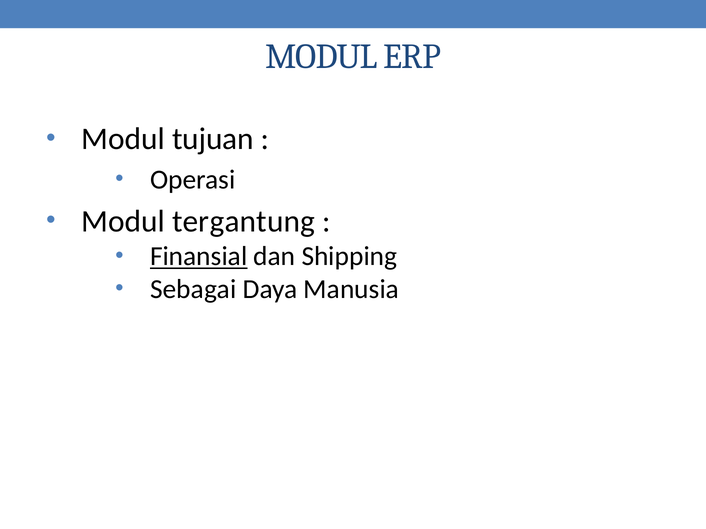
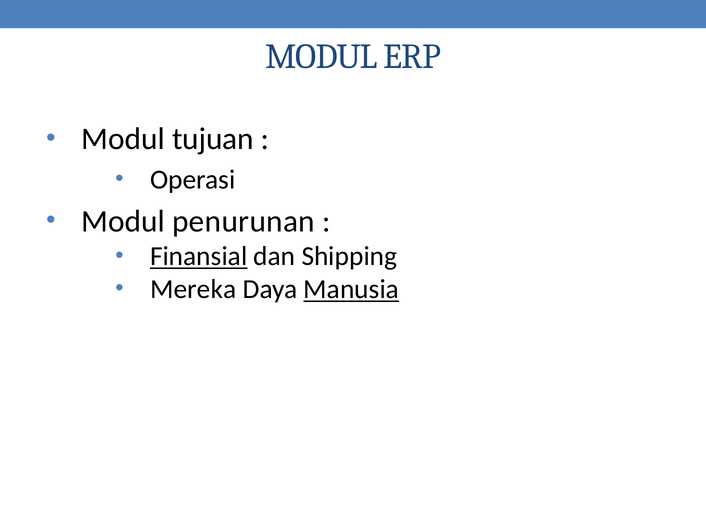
tergantung: tergantung -> penurunan
Sebagai: Sebagai -> Mereka
Manusia underline: none -> present
